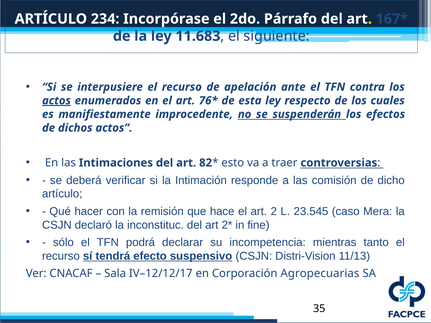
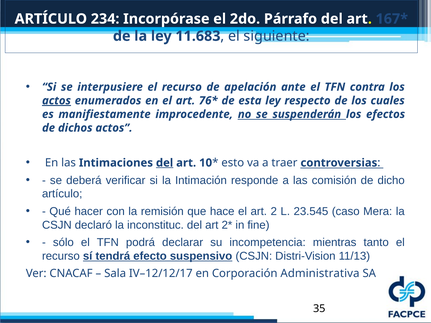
del at (165, 163) underline: none -> present
82: 82 -> 10
Agropecuarias: Agropecuarias -> Administrativa
